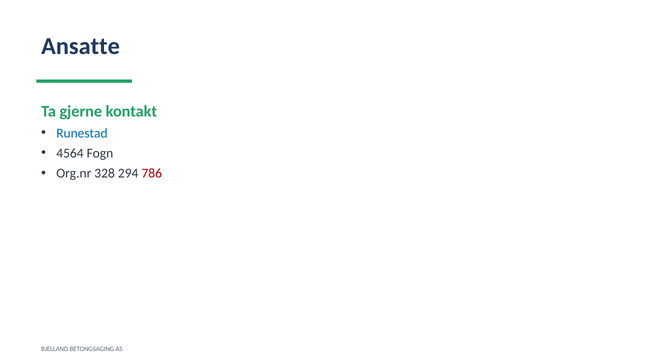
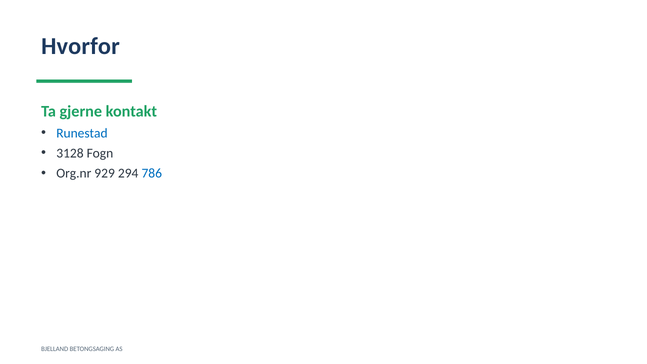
Ansatte: Ansatte -> Hvorfor
4564: 4564 -> 3128
328: 328 -> 929
786 colour: red -> blue
